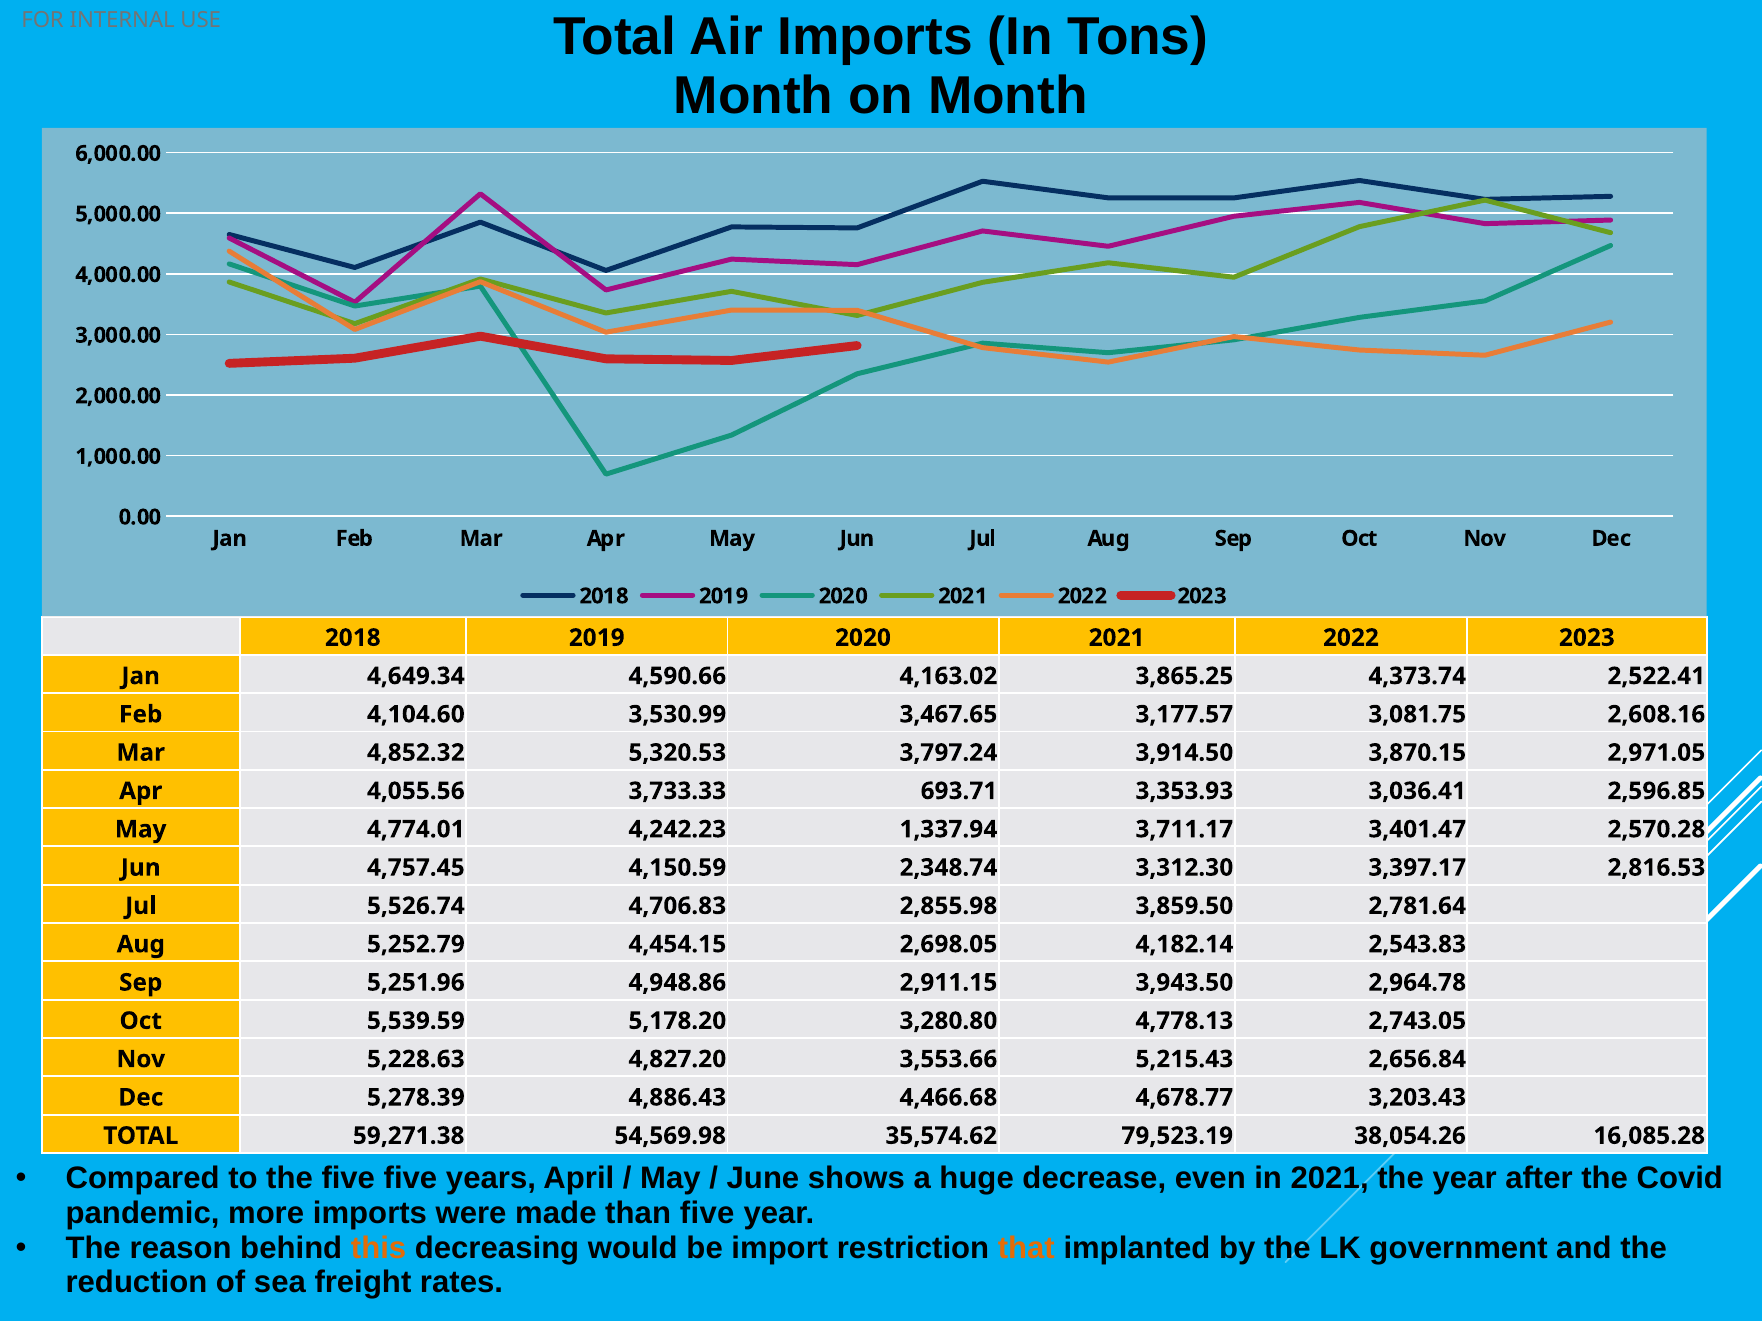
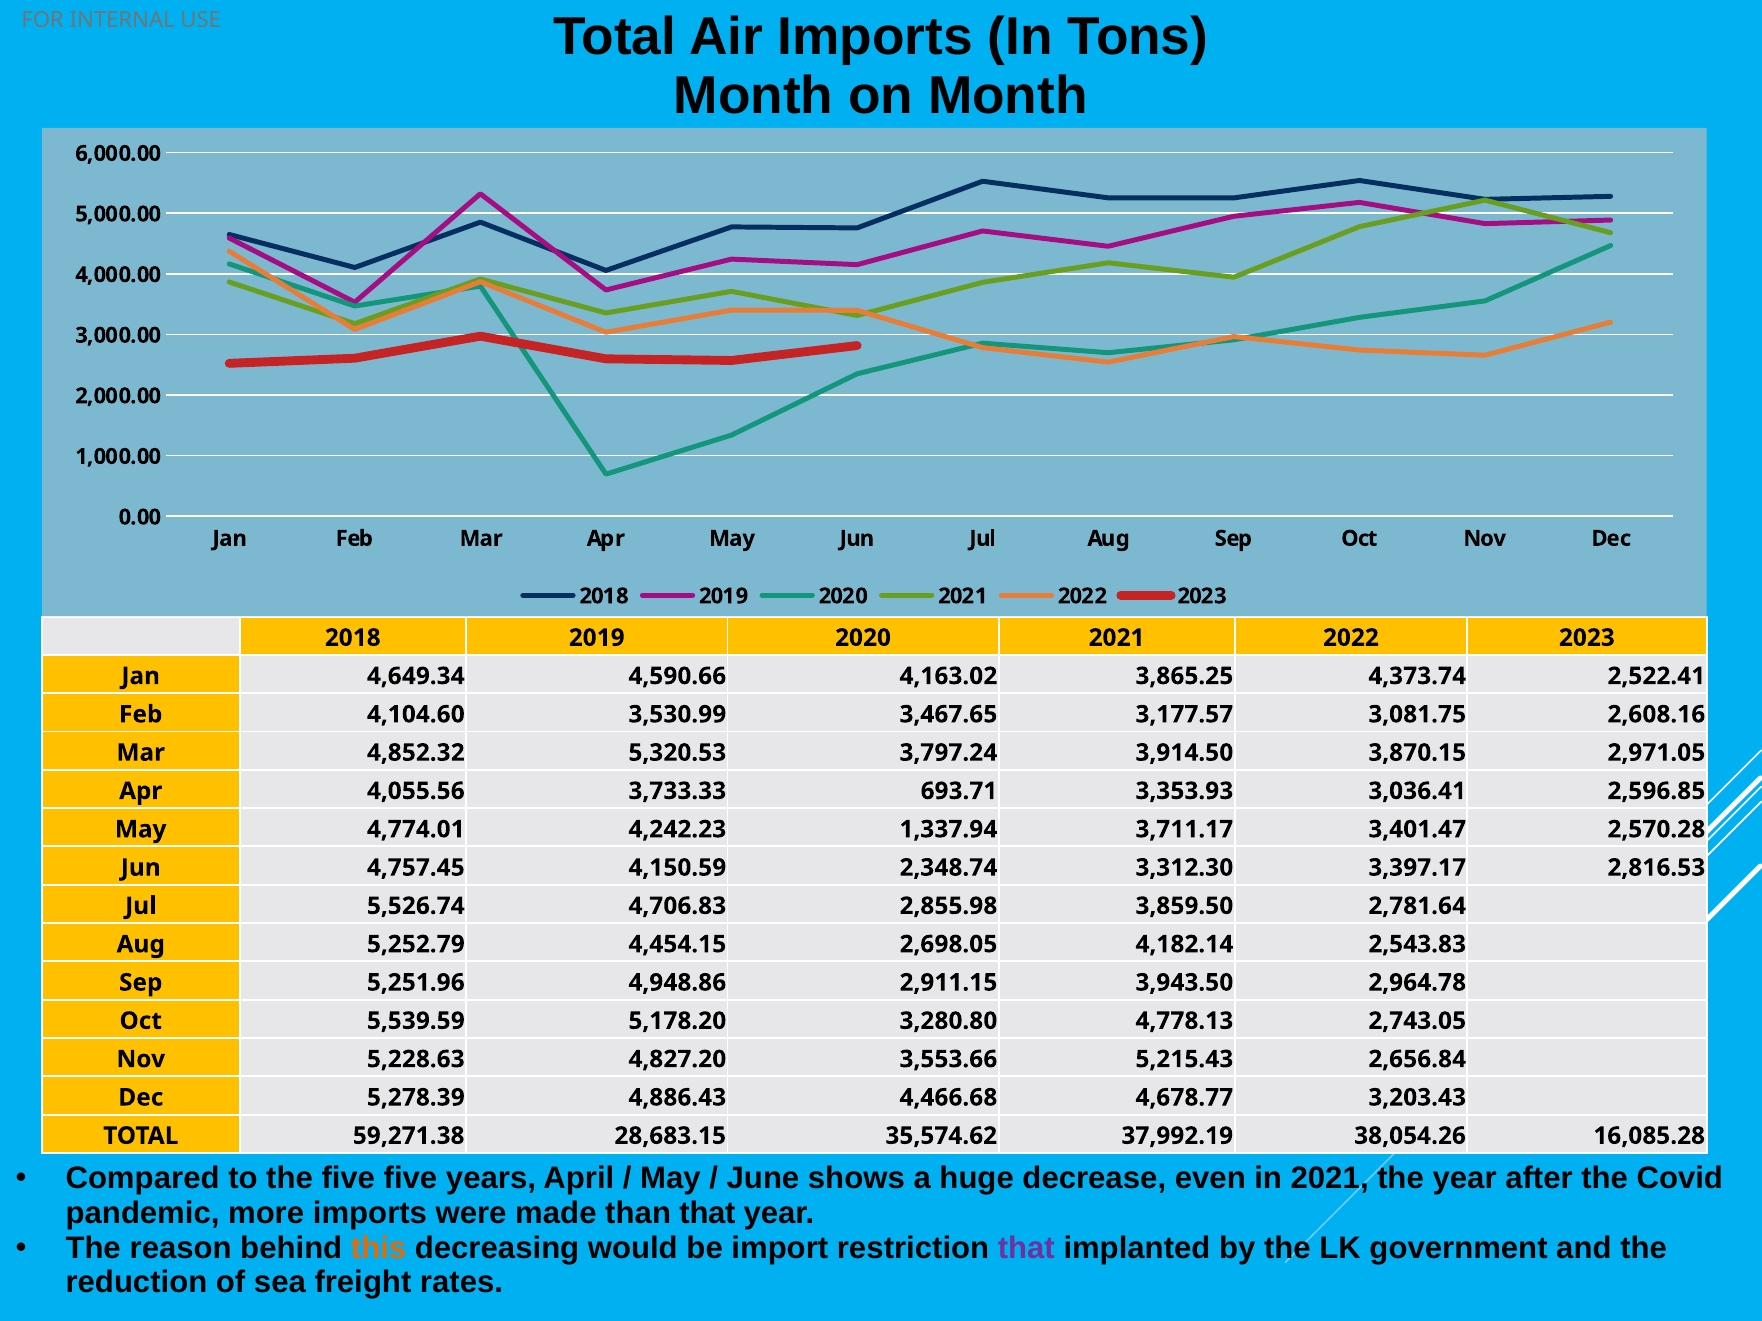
54,569.98: 54,569.98 -> 28,683.15
79,523.19: 79,523.19 -> 37,992.19
than five: five -> that
that at (1026, 1248) colour: orange -> purple
